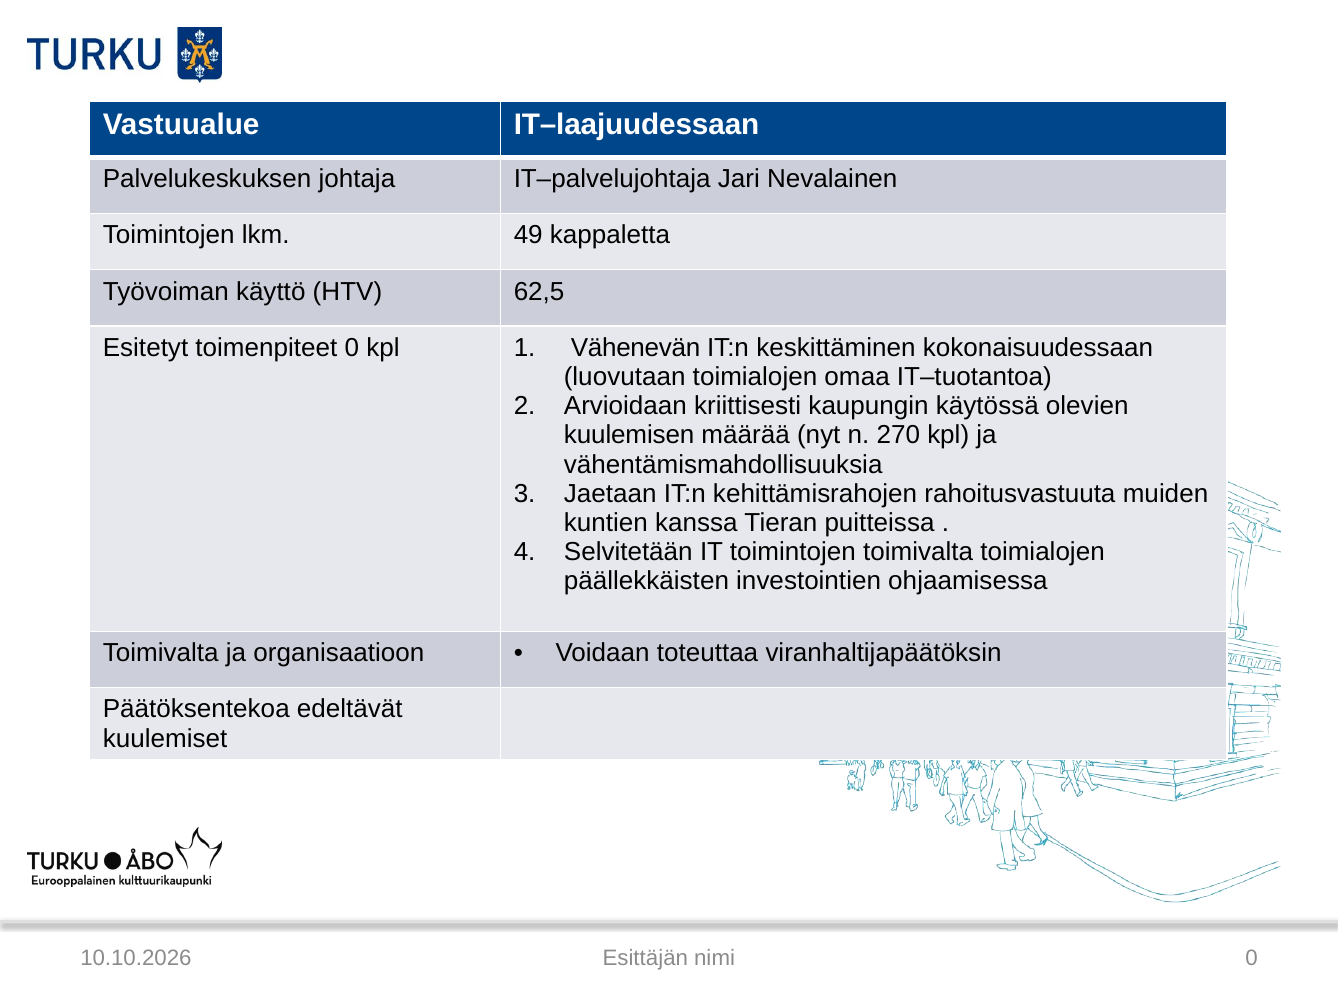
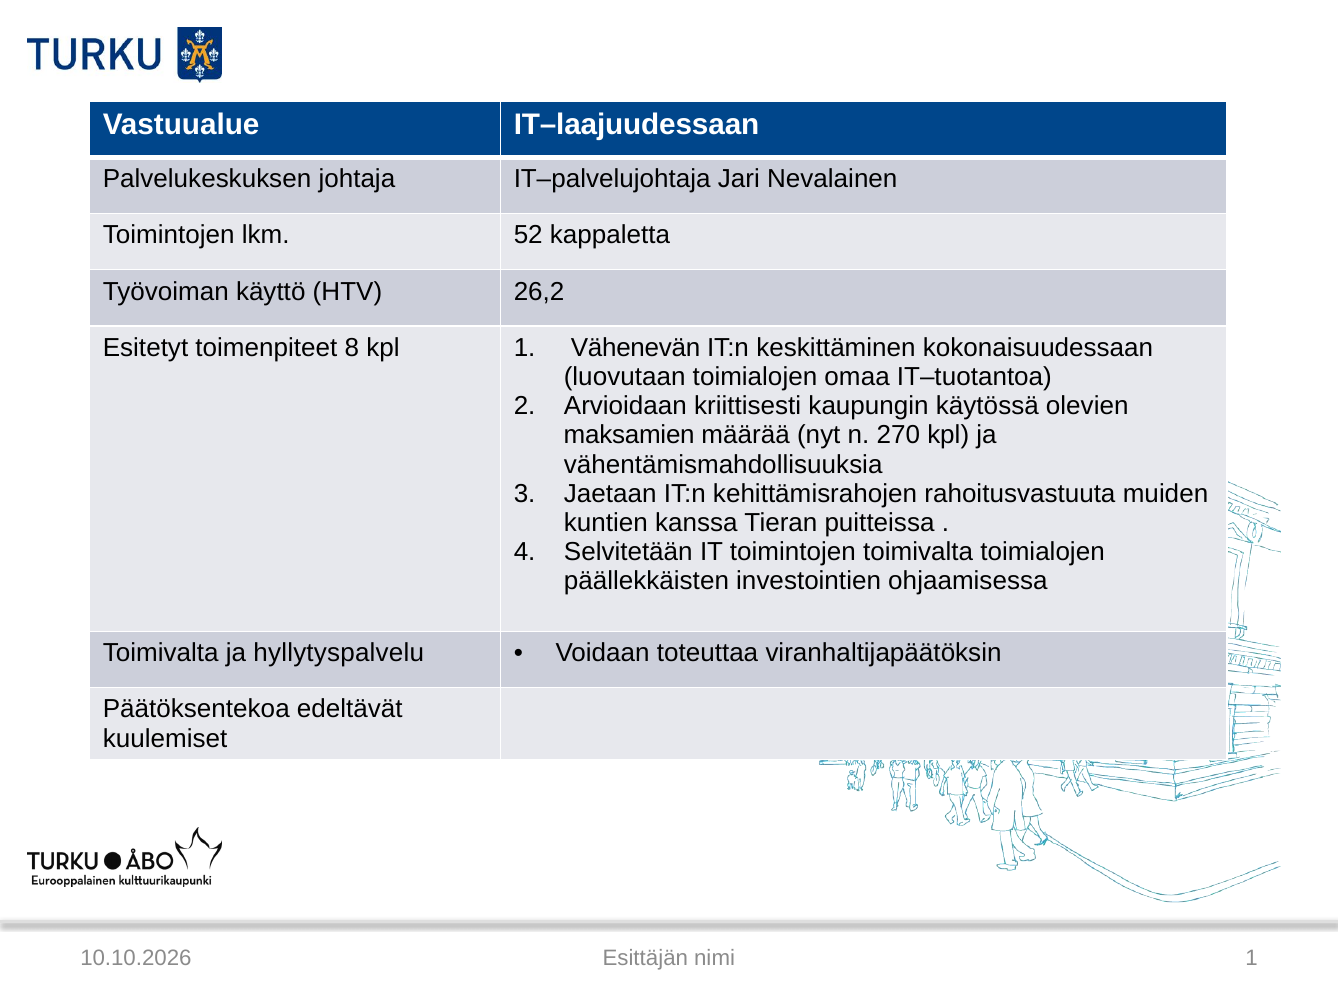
49: 49 -> 52
62,5: 62,5 -> 26,2
toimenpiteet 0: 0 -> 8
kuulemisen: kuulemisen -> maksamien
organisaatioon: organisaatioon -> hyllytyspalvelu
nimi 0: 0 -> 1
